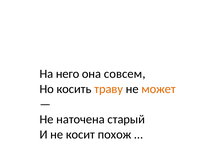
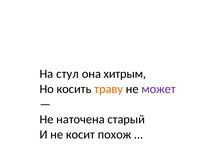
него: него -> стул
совсем: совсем -> хитрым
может colour: orange -> purple
